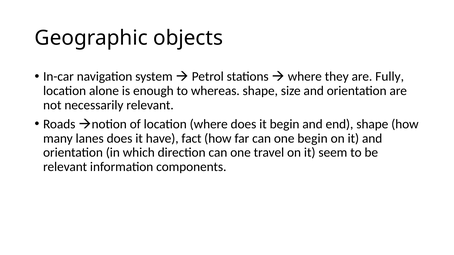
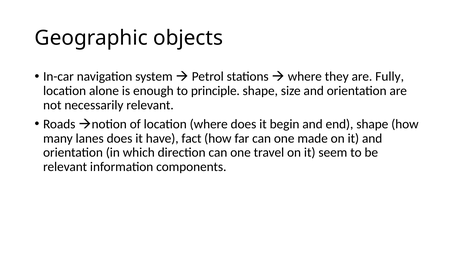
whereas: whereas -> principle
one begin: begin -> made
